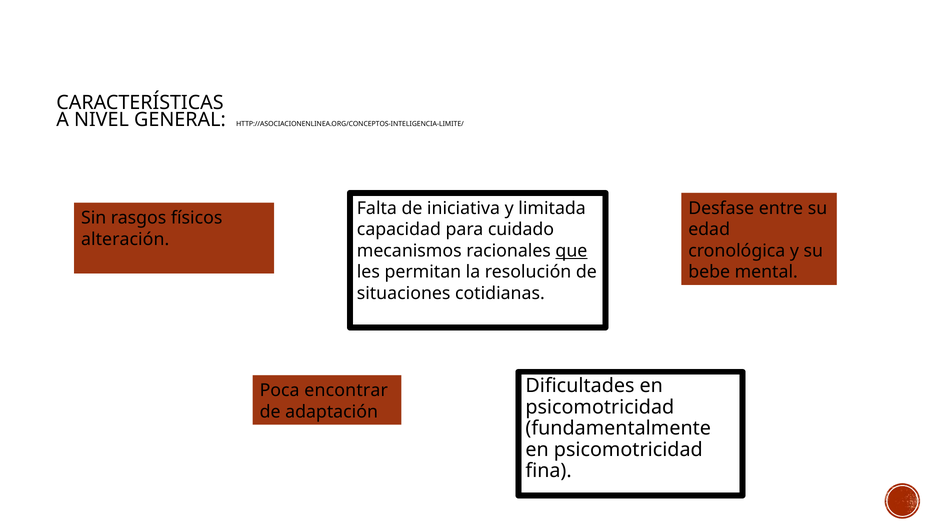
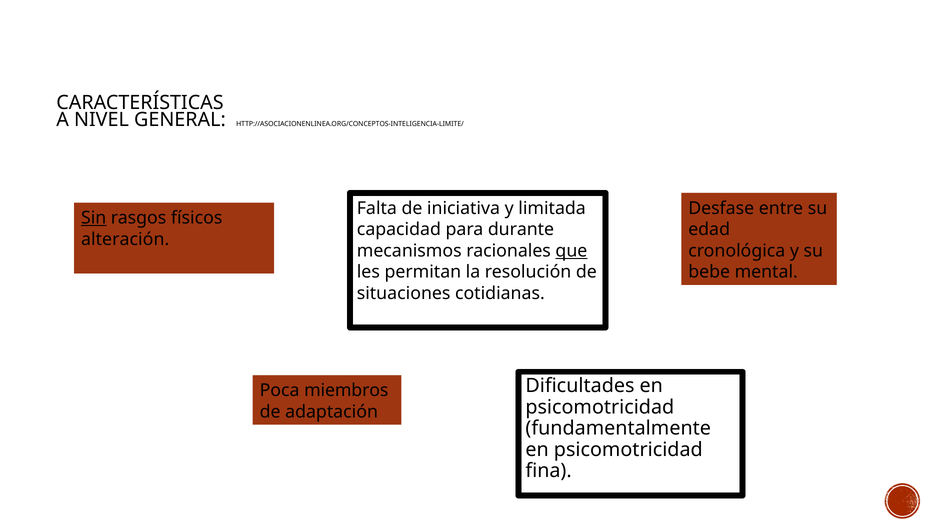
Sin underline: none -> present
cuidado: cuidado -> durante
encontrar: encontrar -> miembros
